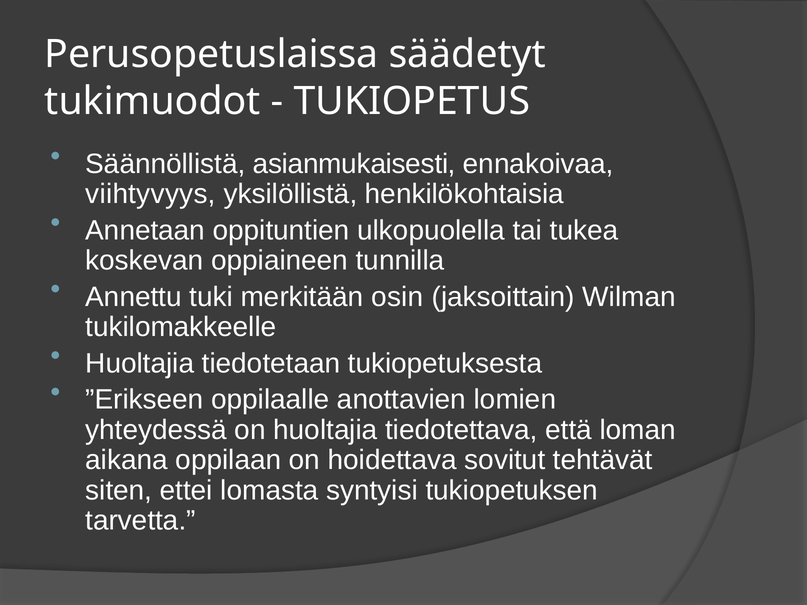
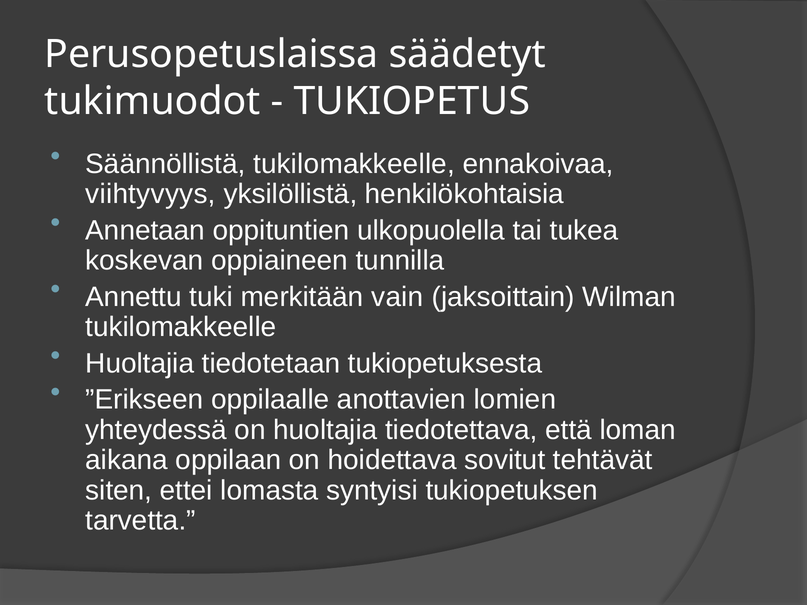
Säännöllistä asianmukaisesti: asianmukaisesti -> tukilomakkeelle
osin: osin -> vain
